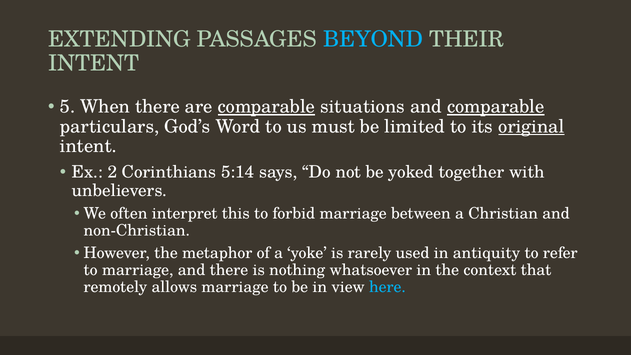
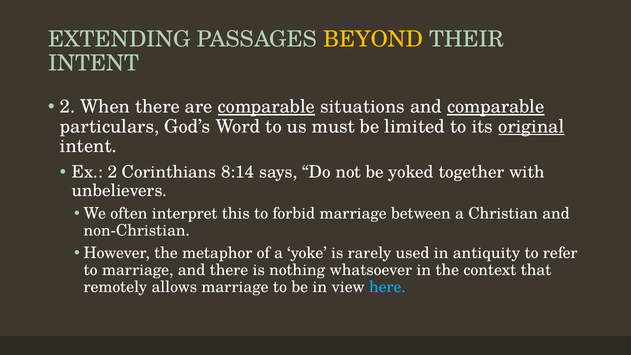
BEYOND colour: light blue -> yellow
5 at (68, 107): 5 -> 2
5:14: 5:14 -> 8:14
